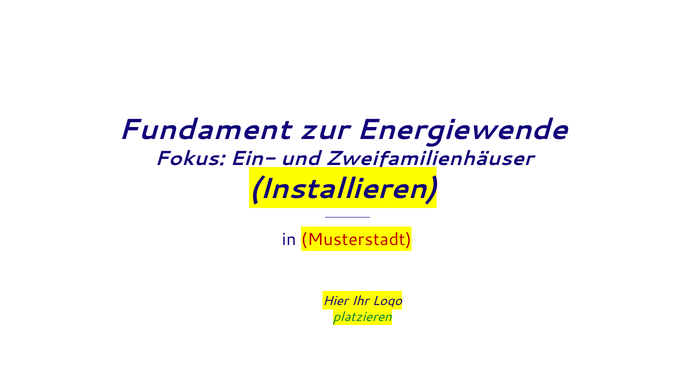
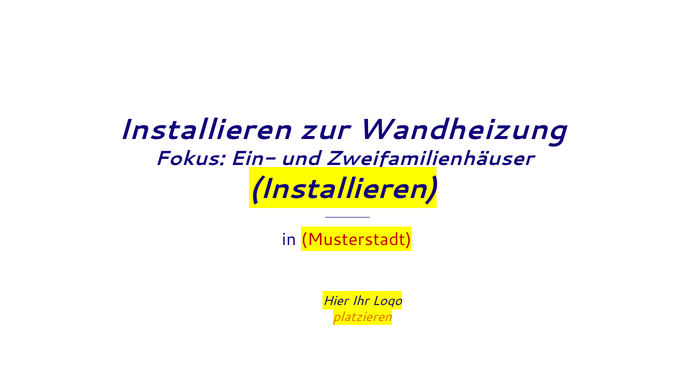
Fundament at (205, 130): Fundament -> Installieren
Energiewende: Energiewende -> Wandheizung
platzieren colour: green -> orange
